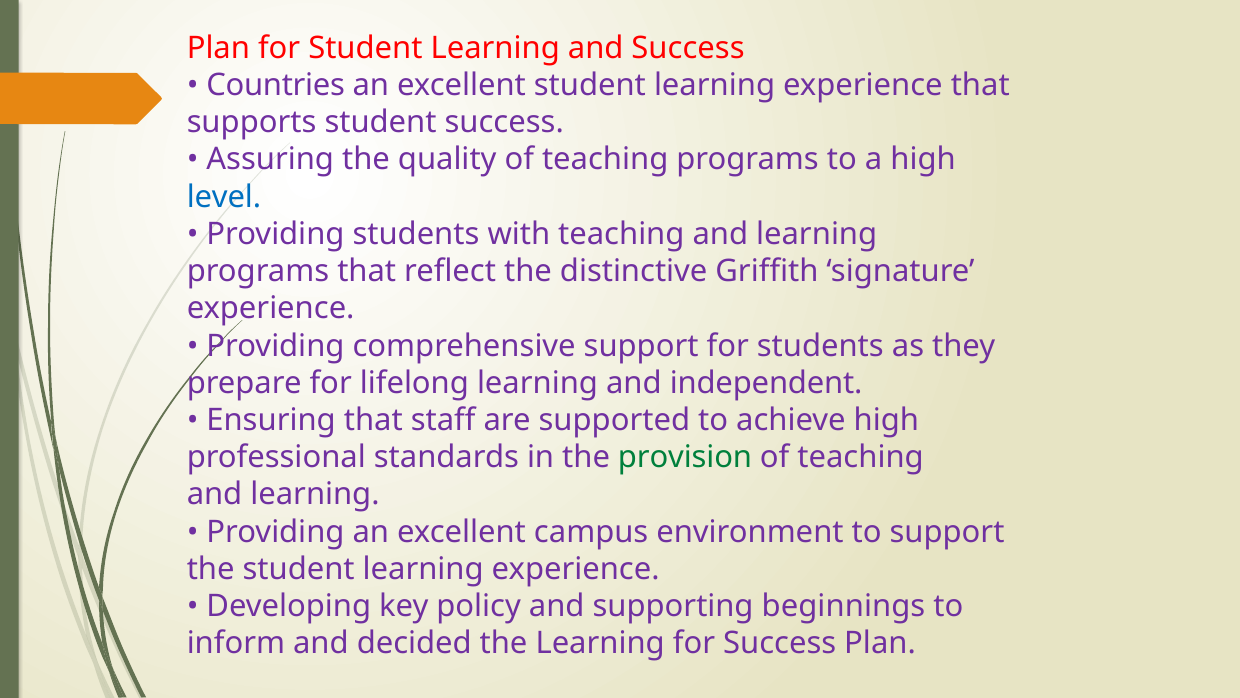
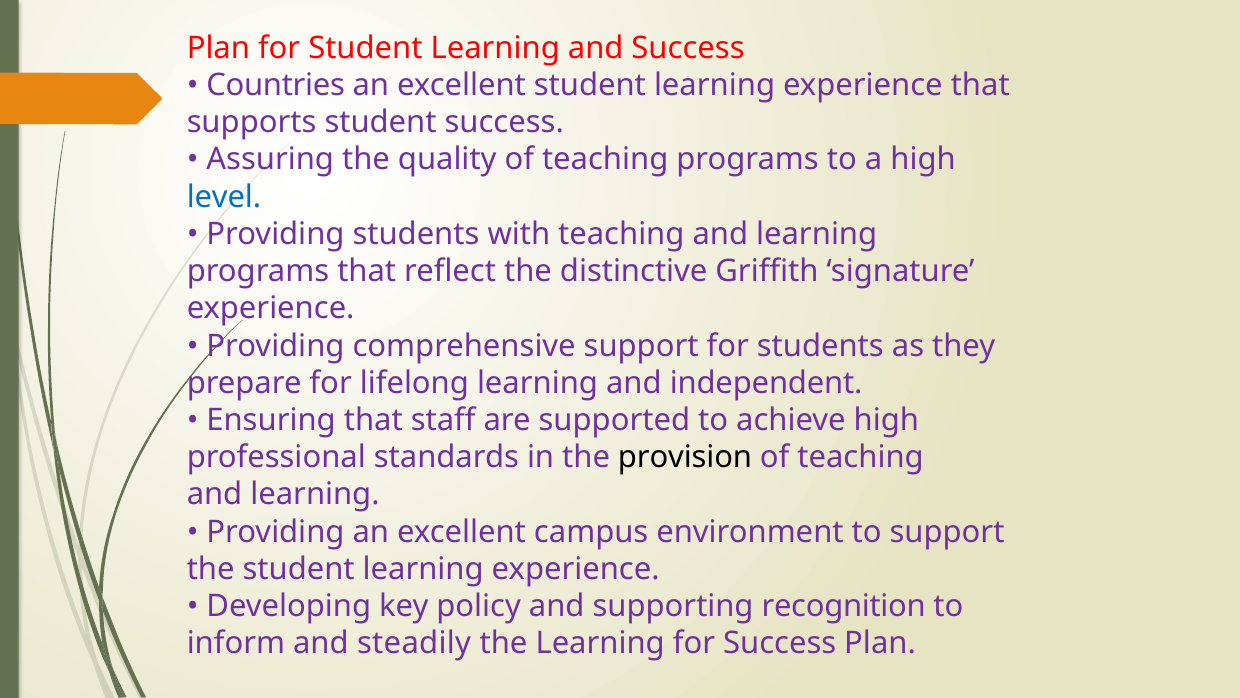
provision colour: green -> black
beginnings: beginnings -> recognition
decided: decided -> steadily
